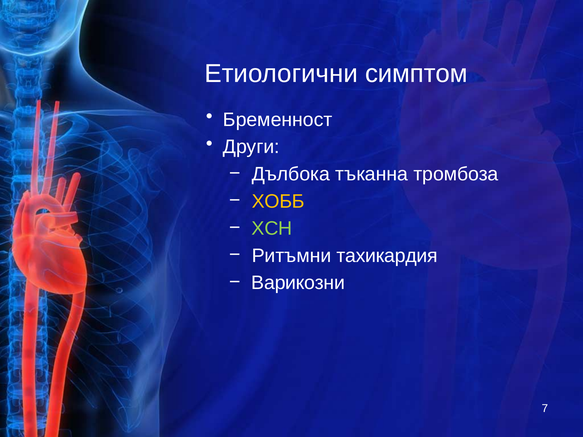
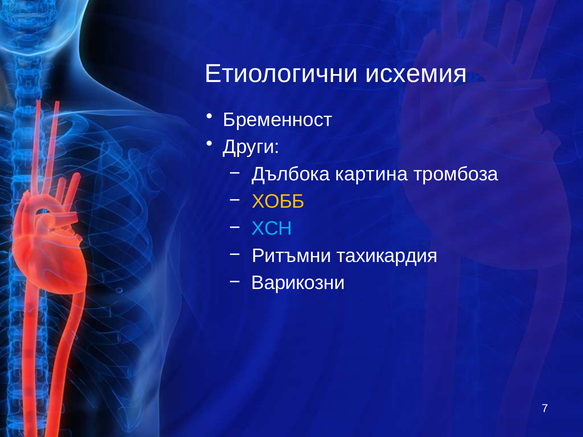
симптом: симптом -> исхемия
тъканна: тъканна -> картина
ХСН colour: light green -> light blue
